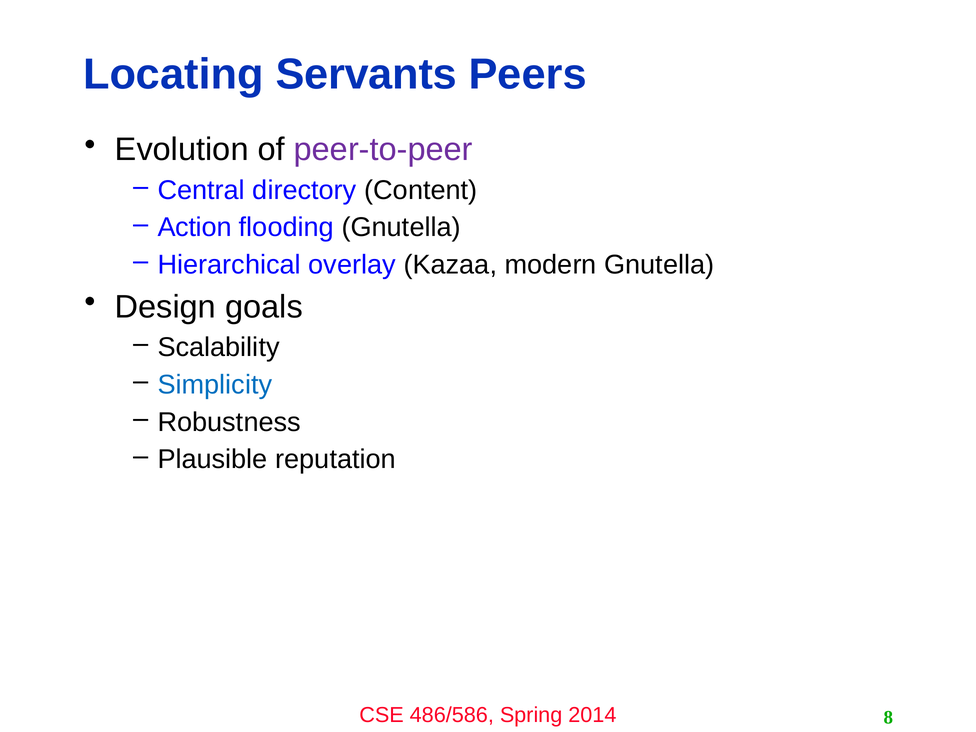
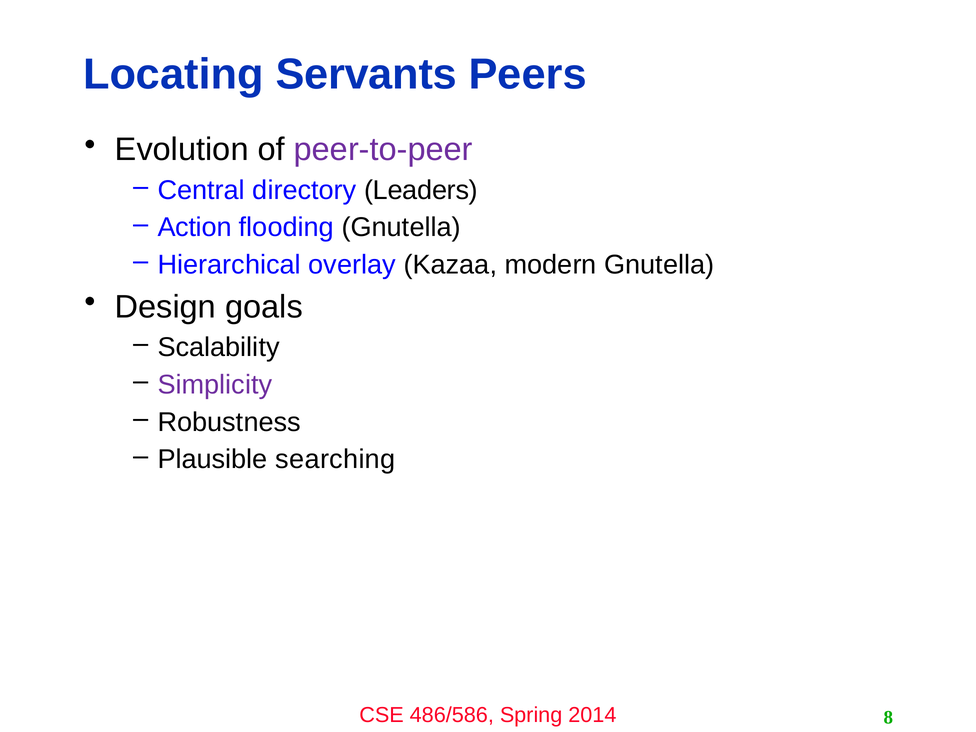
Content: Content -> Leaders
Simplicity colour: blue -> purple
reputation: reputation -> searching
